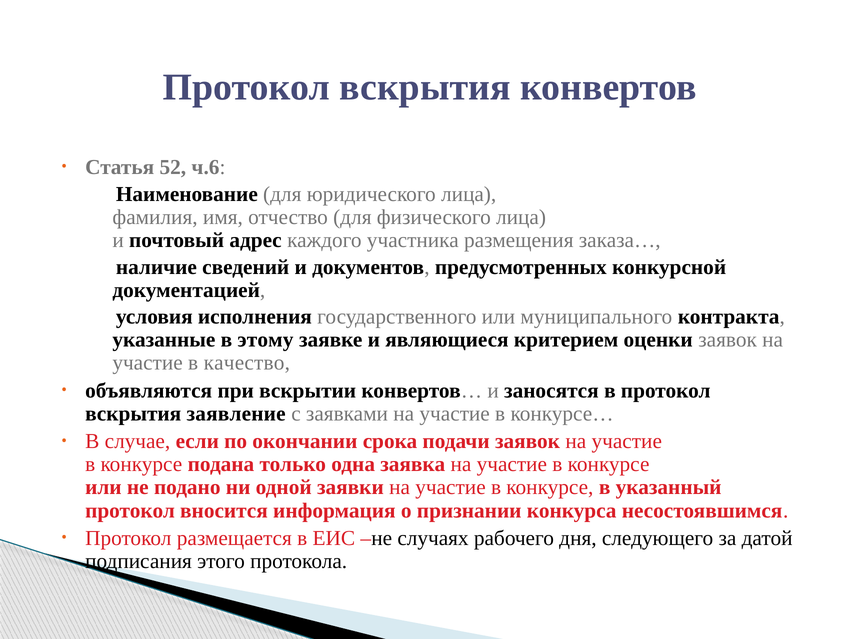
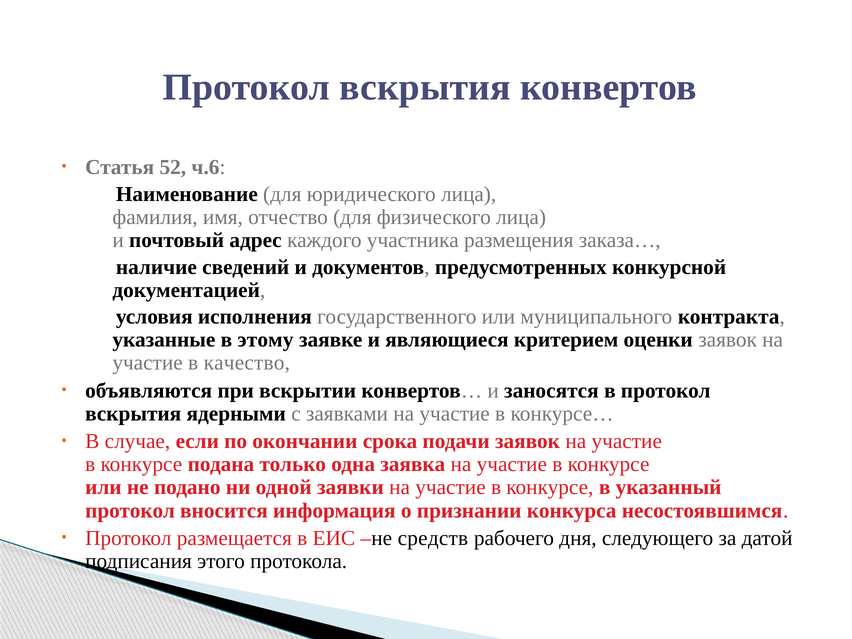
заявление: заявление -> ядерными
случаях: случаях -> средств
